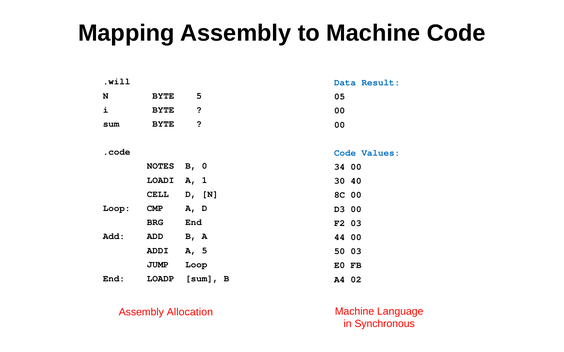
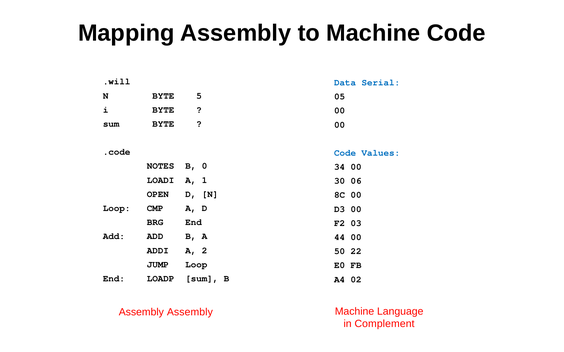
Result: Result -> Serial
40: 40 -> 06
CELL: CELL -> OPEN
A 5: 5 -> 2
50 03: 03 -> 22
Assembly Allocation: Allocation -> Assembly
Synchronous: Synchronous -> Complement
